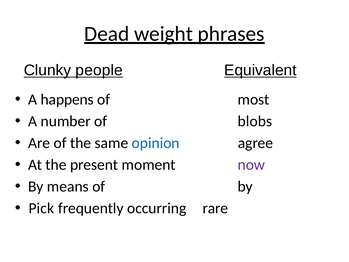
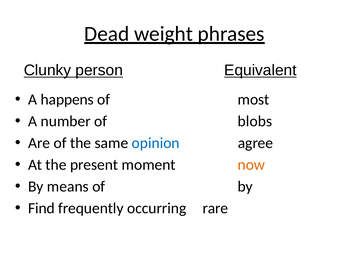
people: people -> person
now colour: purple -> orange
Pick: Pick -> Find
